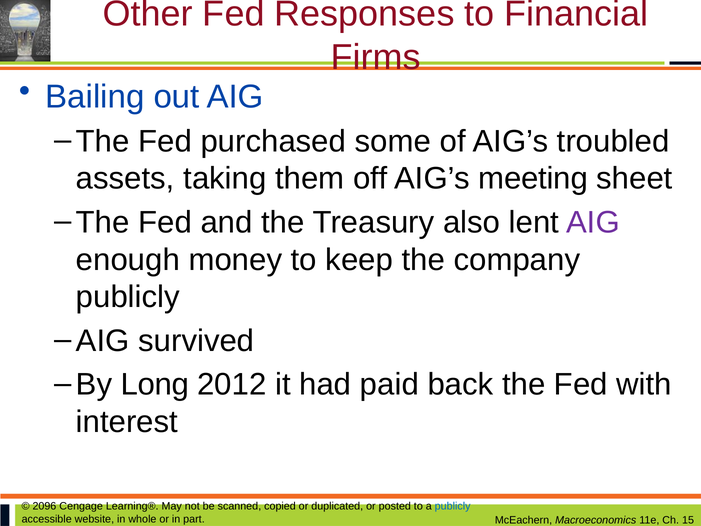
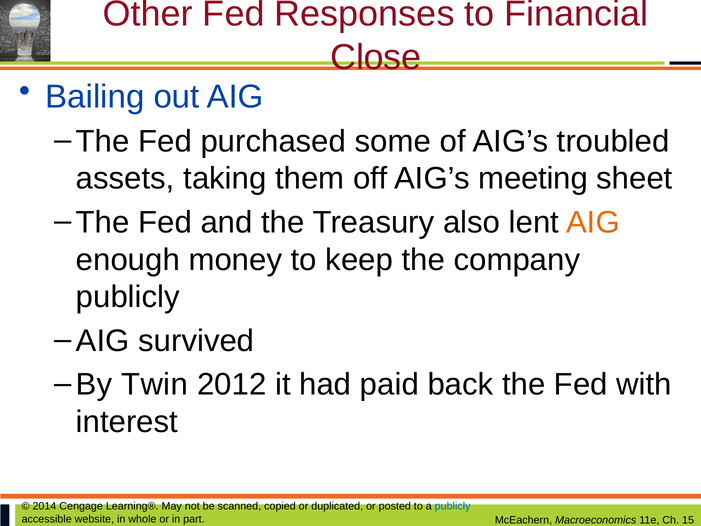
Firms: Firms -> Close
AIG at (593, 222) colour: purple -> orange
Long: Long -> Twin
2096: 2096 -> 2014
